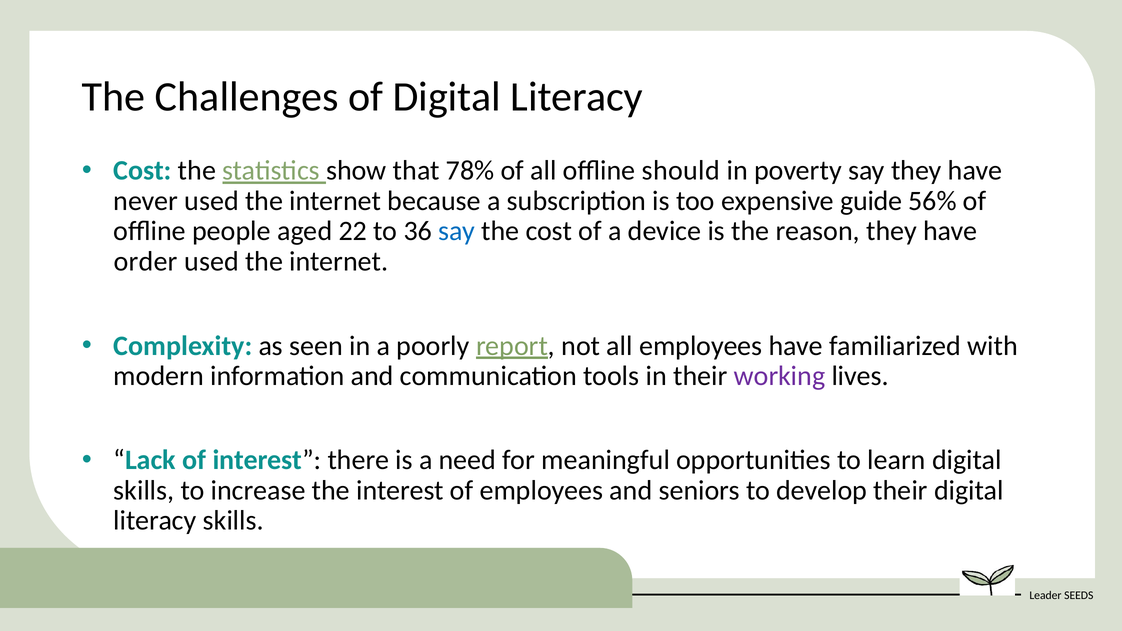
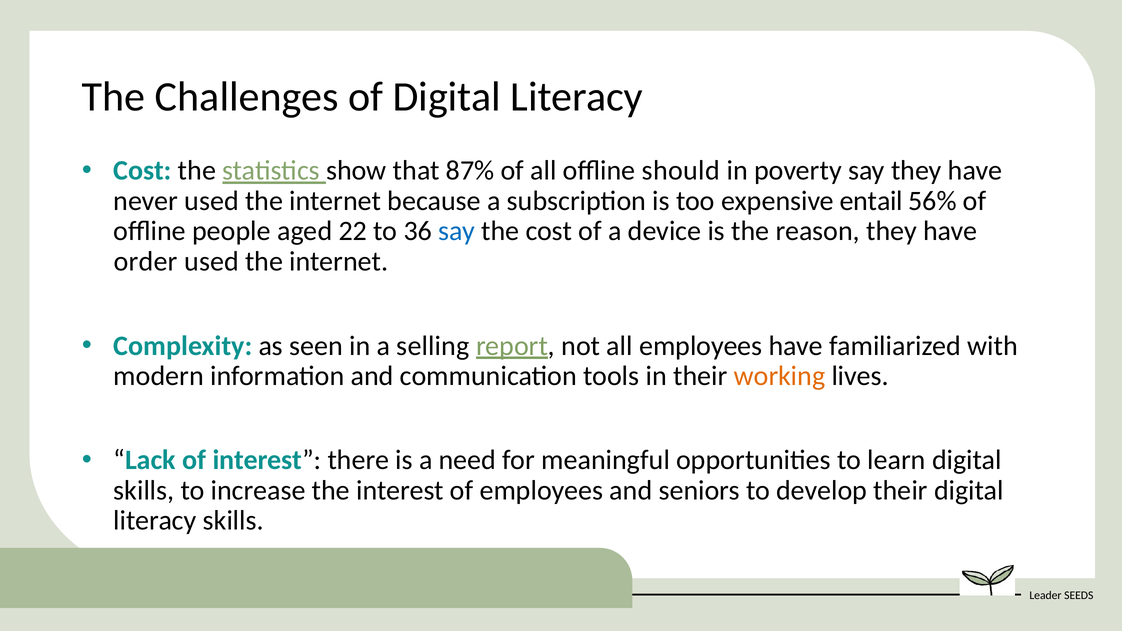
78%: 78% -> 87%
guide: guide -> entail
poorly: poorly -> selling
working colour: purple -> orange
